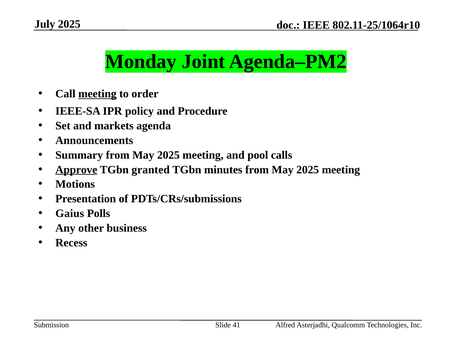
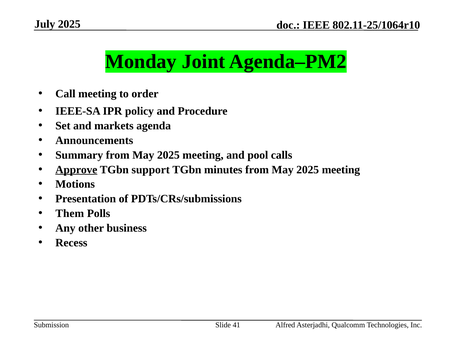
meeting at (97, 94) underline: present -> none
granted: granted -> support
Gaius: Gaius -> Them
